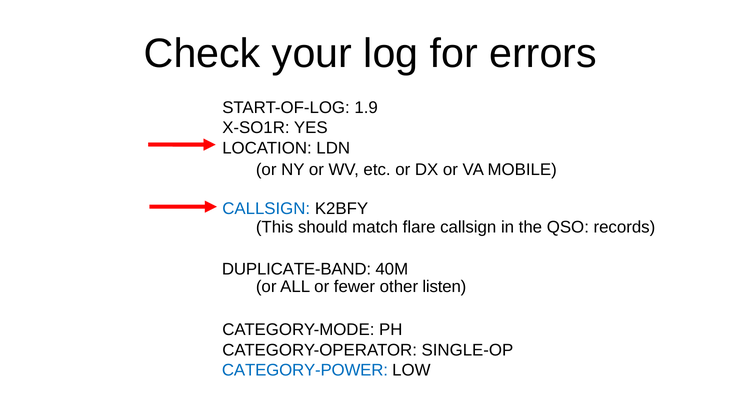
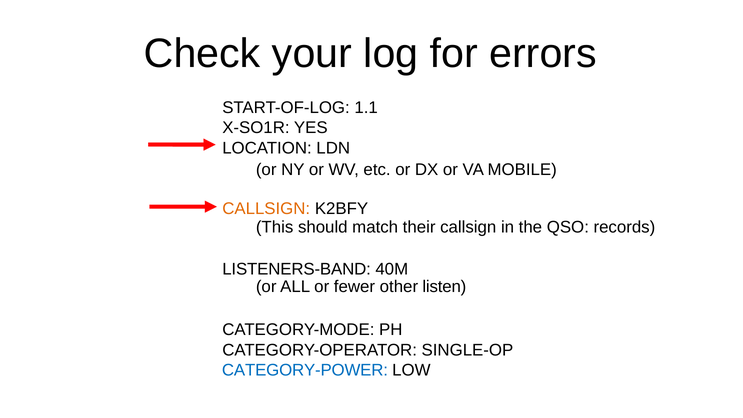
1.9: 1.9 -> 1.1
CALLSIGN at (266, 209) colour: blue -> orange
flare: flare -> their
DUPLICATE-BAND: DUPLICATE-BAND -> LISTENERS-BAND
